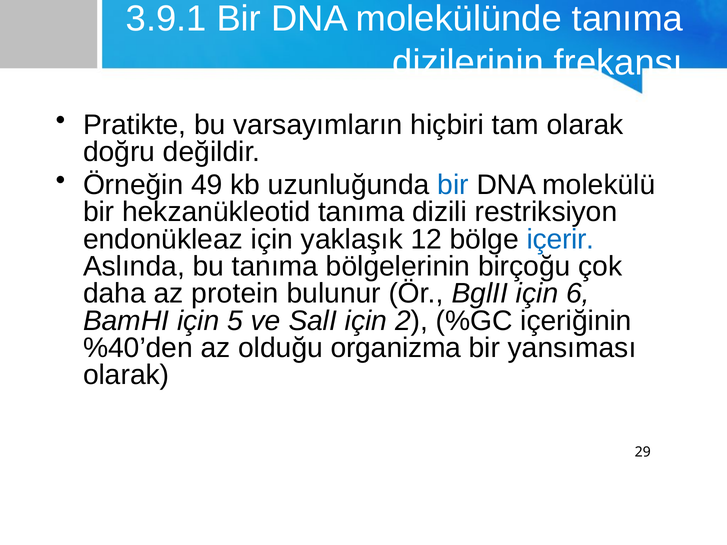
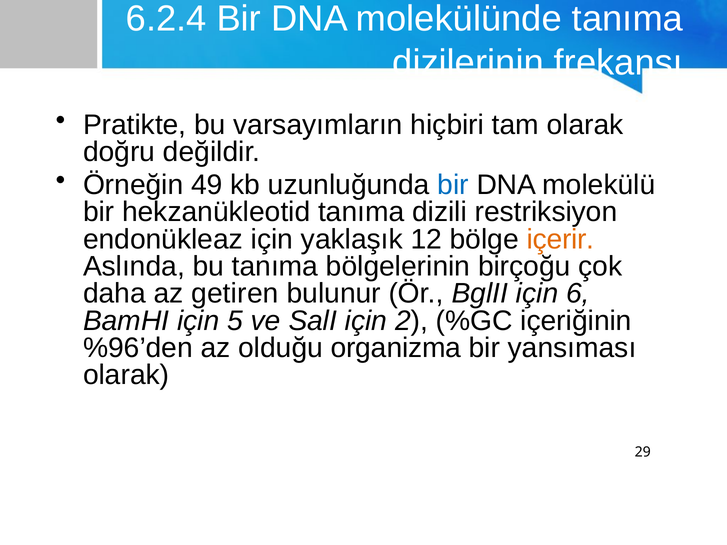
3.9.1: 3.9.1 -> 6.2.4
içerir colour: blue -> orange
protein: protein -> getiren
%40’den: %40’den -> %96’den
